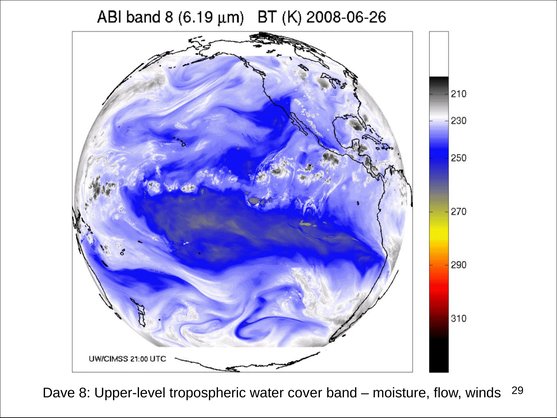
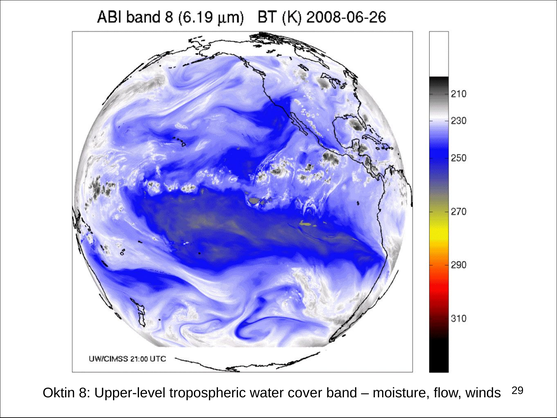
Dave: Dave -> Oktin
